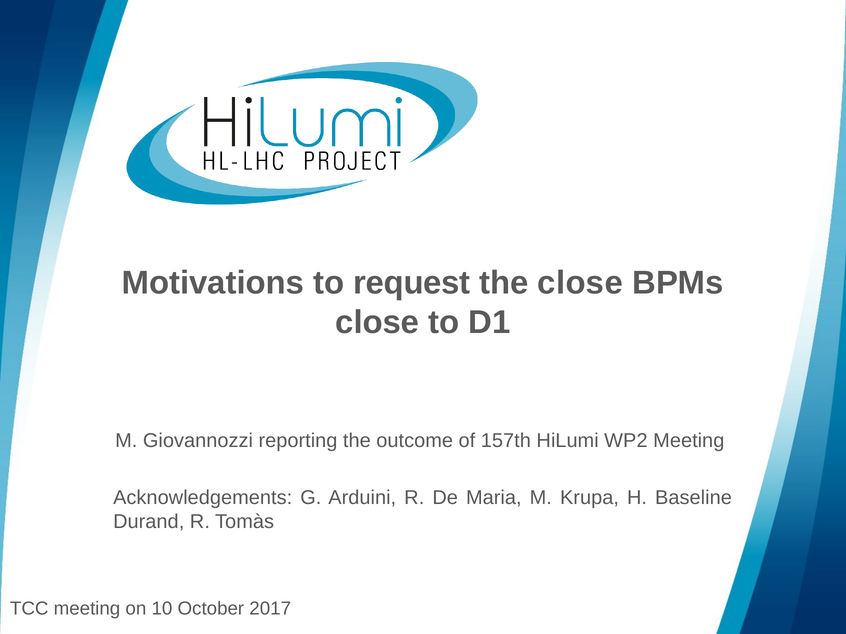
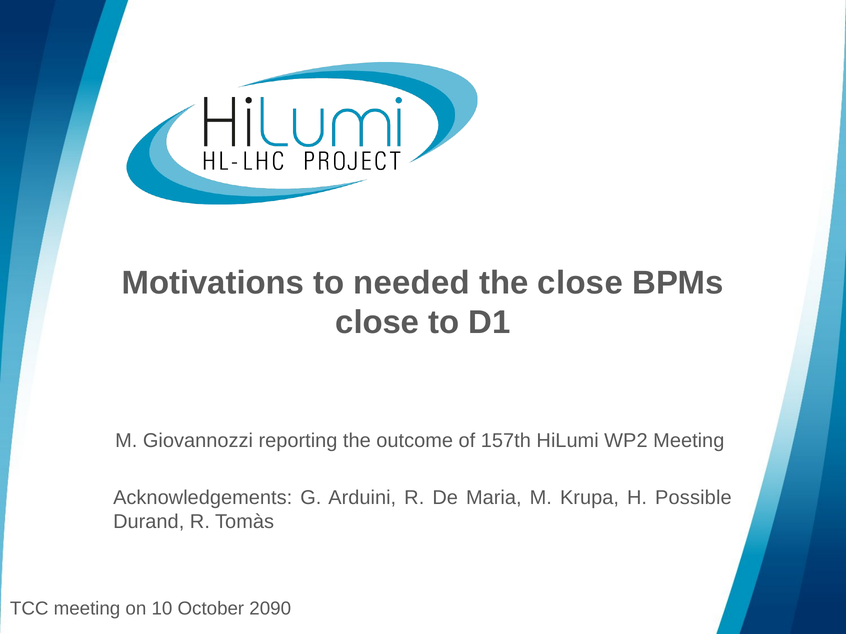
request: request -> needed
Baseline: Baseline -> Possible
2017: 2017 -> 2090
